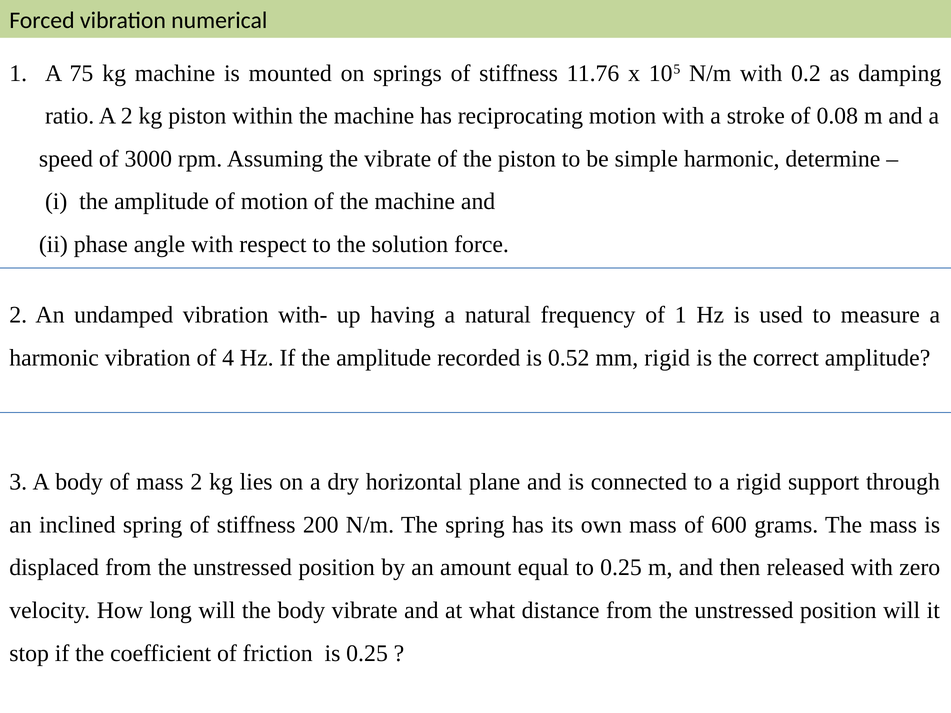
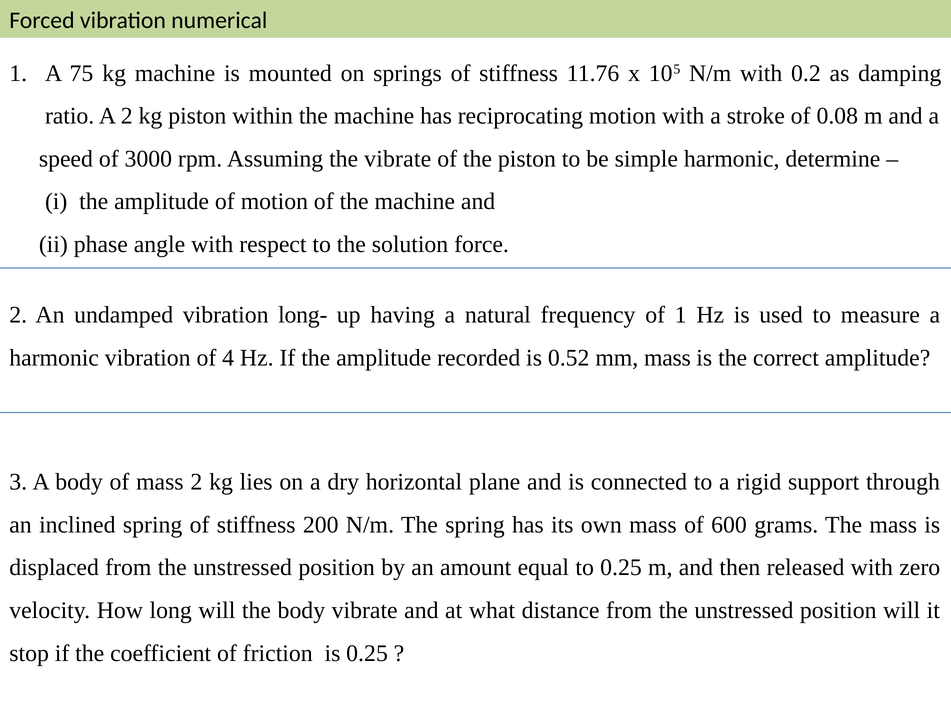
with-: with- -> long-
mm rigid: rigid -> mass
